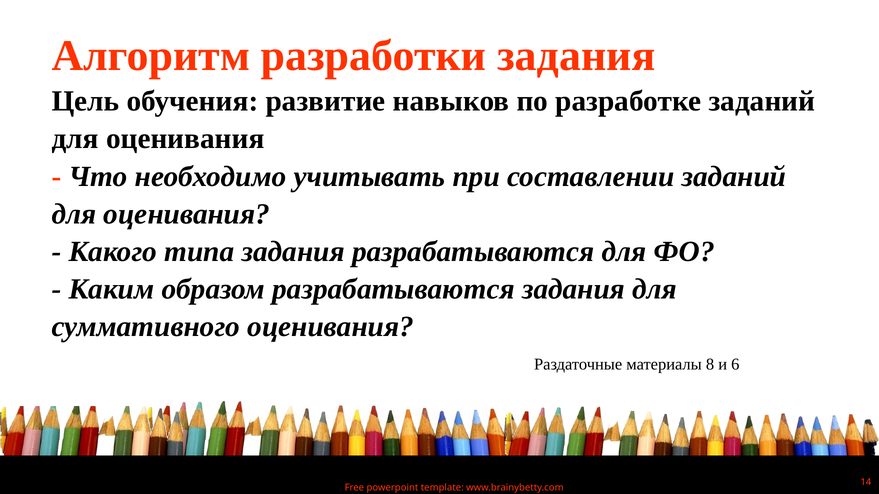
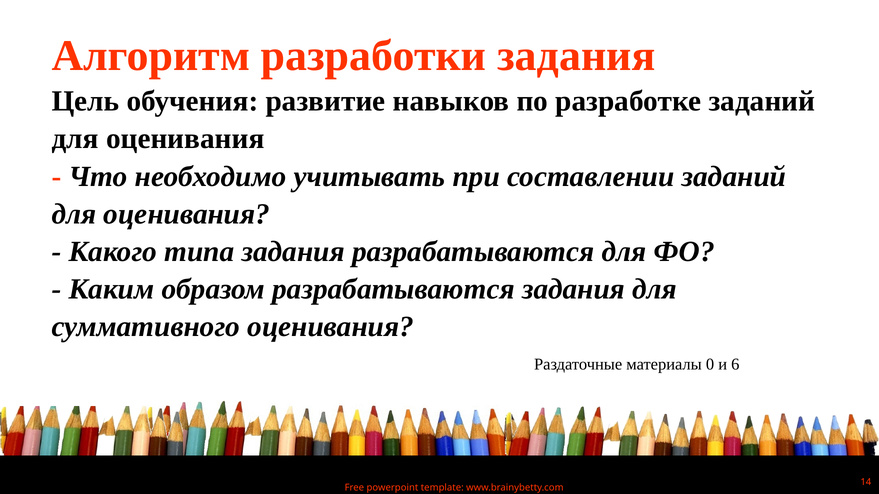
8: 8 -> 0
